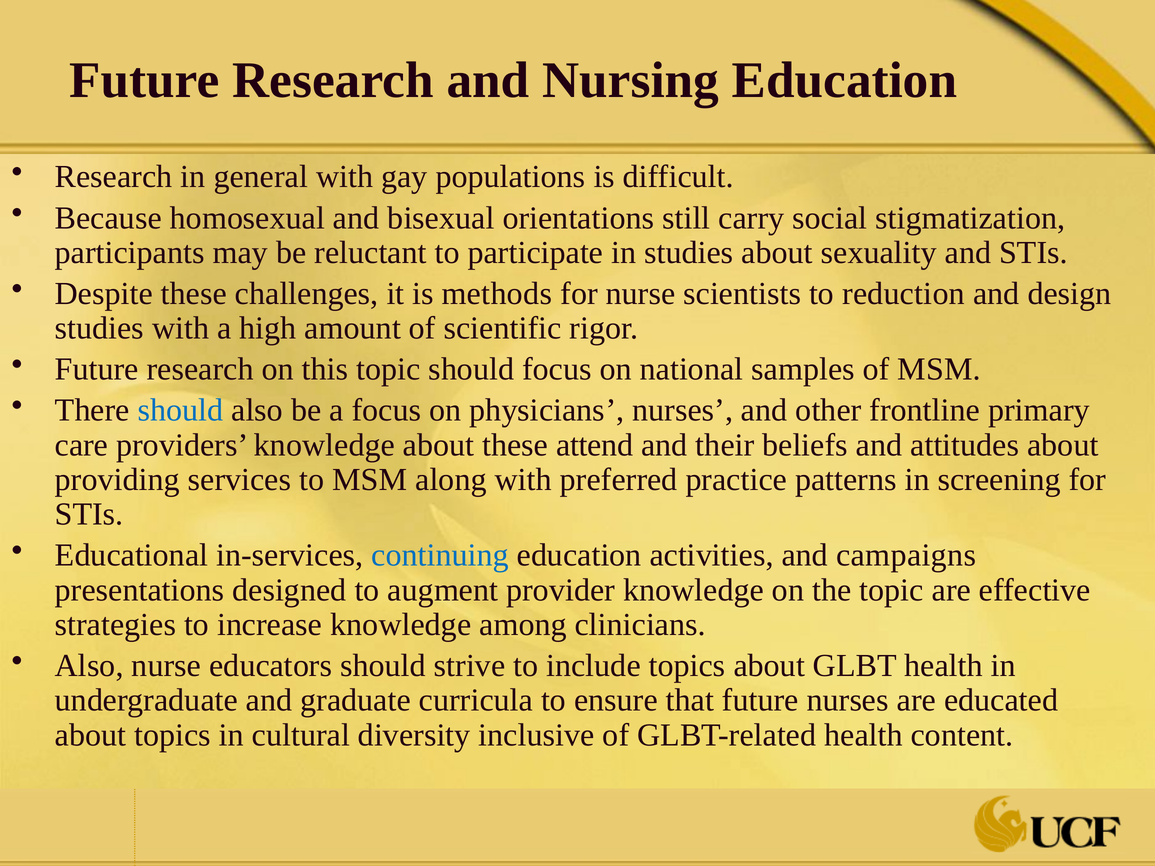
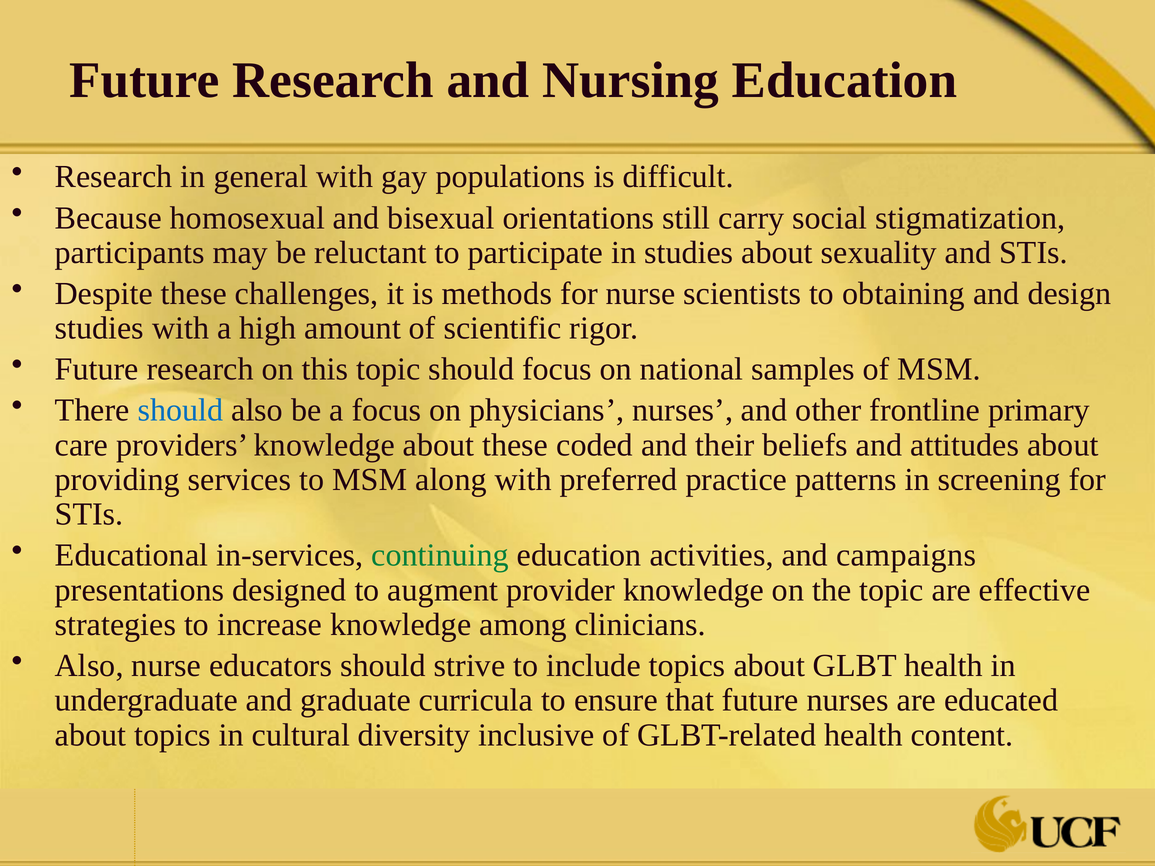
reduction: reduction -> obtaining
attend: attend -> coded
continuing colour: blue -> green
